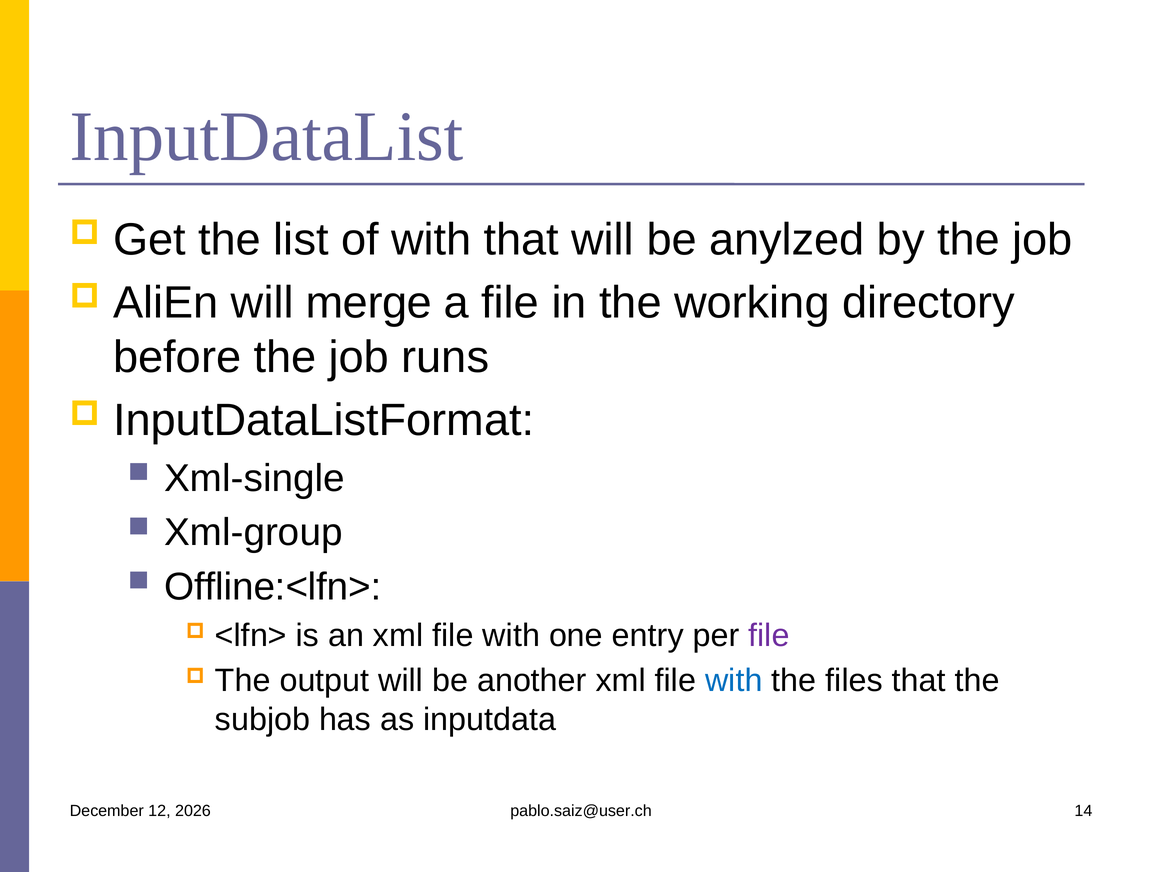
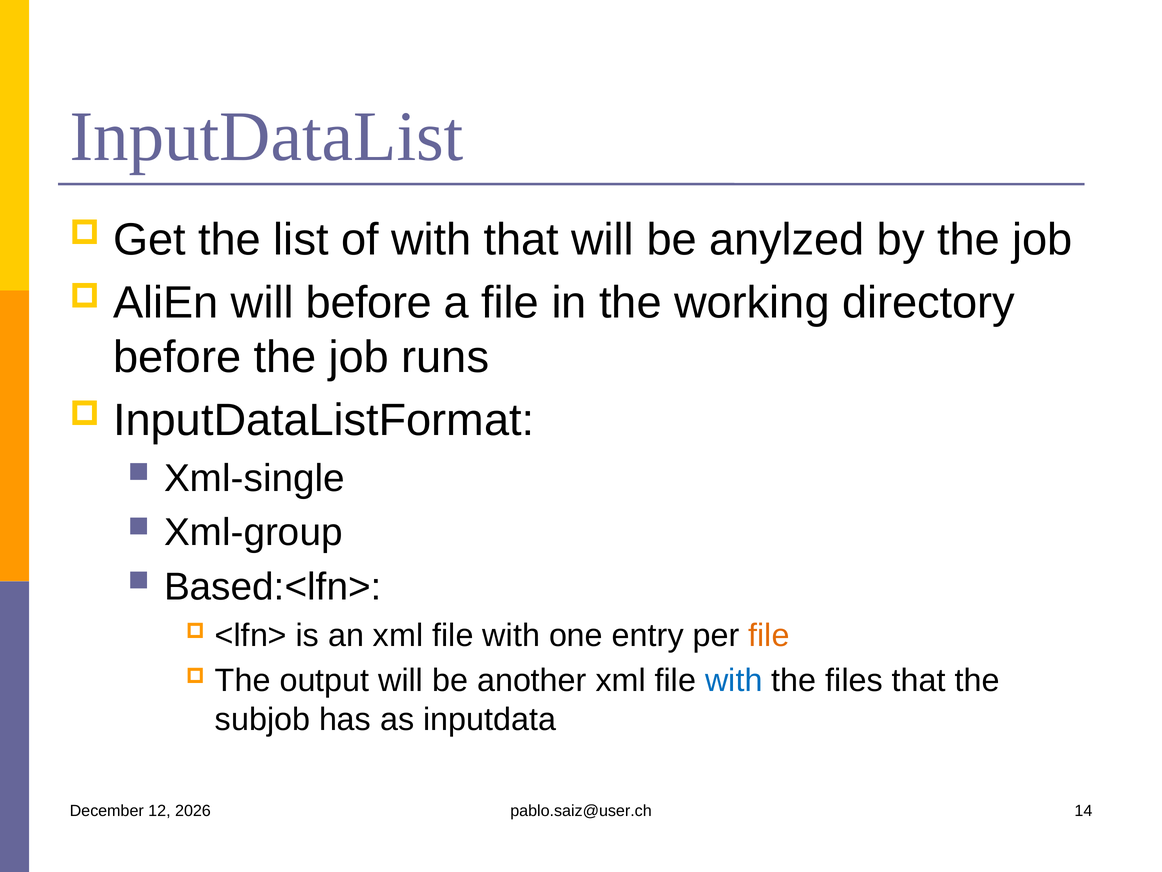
will merge: merge -> before
Offline:<lfn>: Offline:<lfn> -> Based:<lfn>
file at (769, 635) colour: purple -> orange
